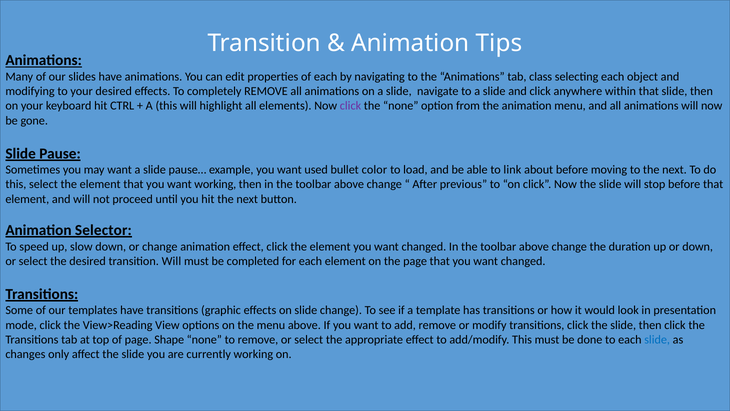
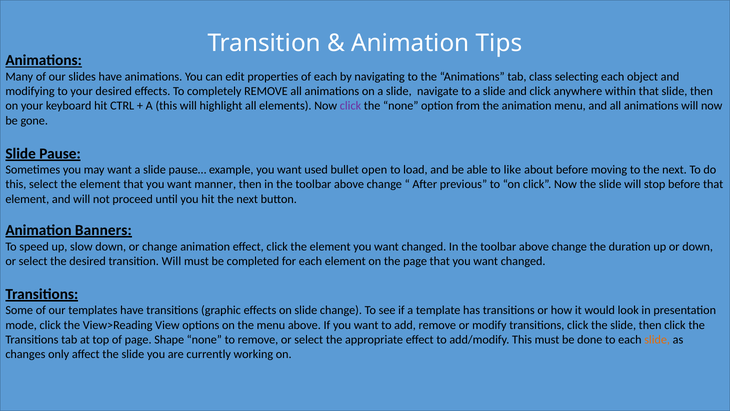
color: color -> open
link: link -> like
want working: working -> manner
Selector: Selector -> Banners
slide at (657, 339) colour: blue -> orange
